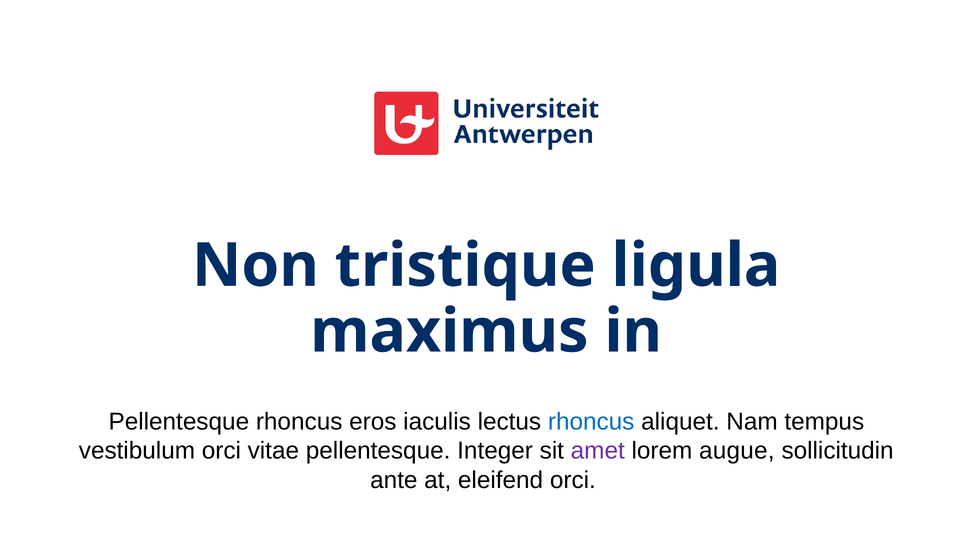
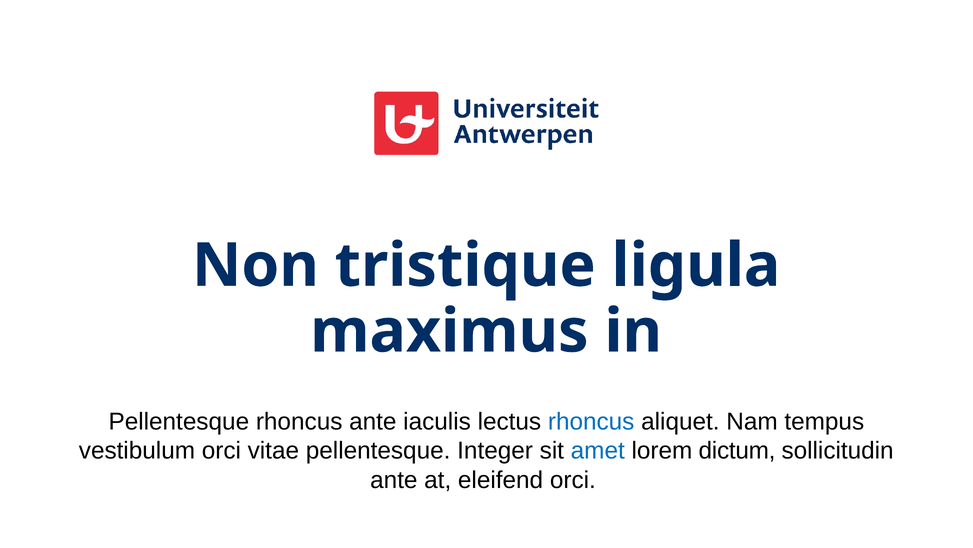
rhoncus eros: eros -> ante
amet colour: purple -> blue
augue: augue -> dictum
